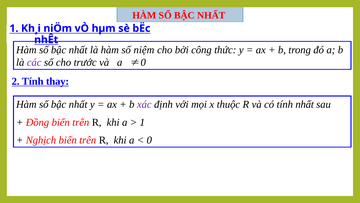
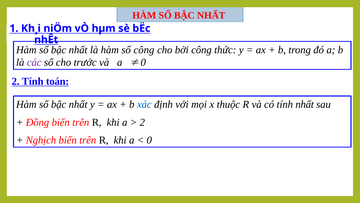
số niệm: niệm -> công
thay: thay -> toán
xác colour: purple -> blue
1 at (142, 122): 1 -> 2
